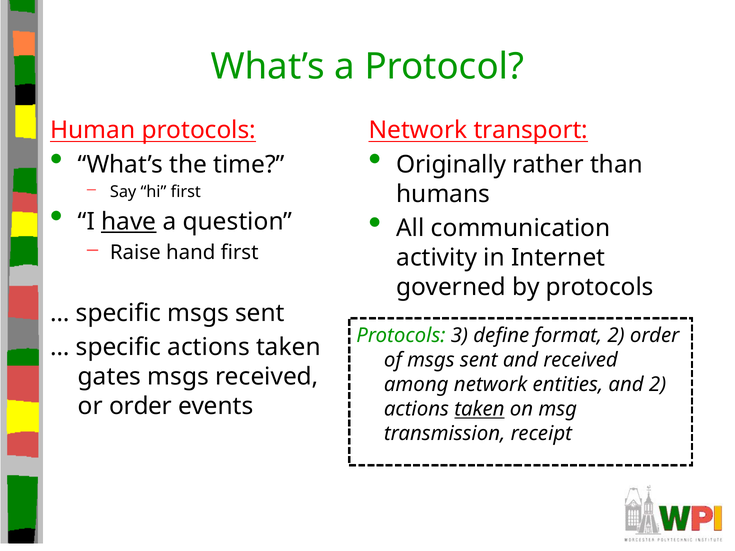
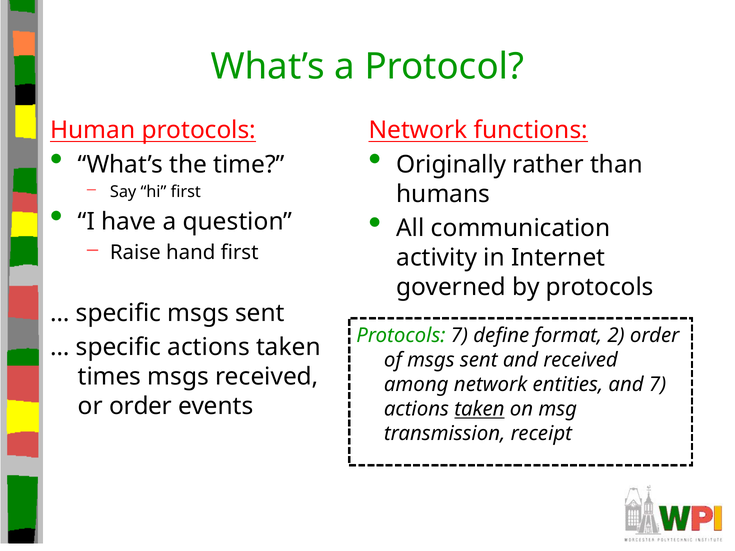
transport: transport -> functions
have underline: present -> none
Protocols 3: 3 -> 7
gates: gates -> times
and 2: 2 -> 7
